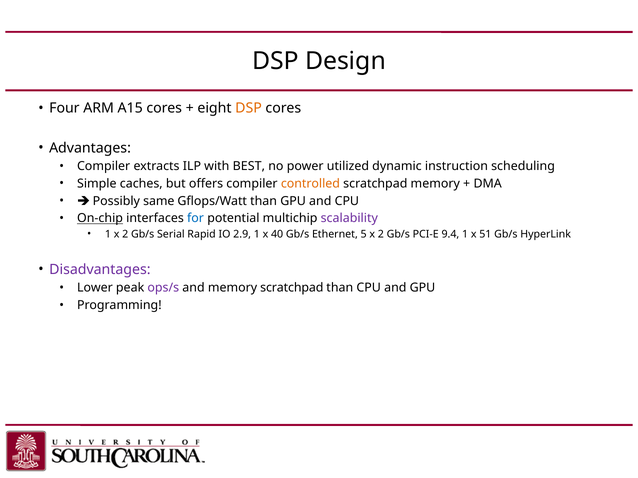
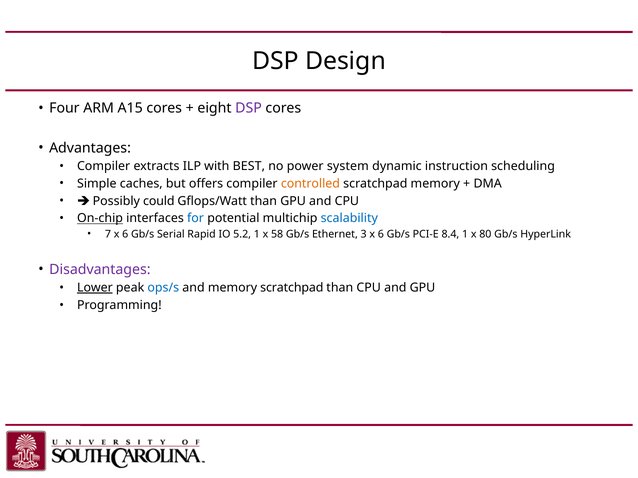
DSP at (249, 108) colour: orange -> purple
utilized: utilized -> system
same: same -> could
scalability colour: purple -> blue
1 at (108, 234): 1 -> 7
2 at (125, 234): 2 -> 6
2.9: 2.9 -> 5.2
40: 40 -> 58
5: 5 -> 3
2 at (381, 234): 2 -> 6
9.4: 9.4 -> 8.4
51: 51 -> 80
Lower underline: none -> present
ops/s colour: purple -> blue
